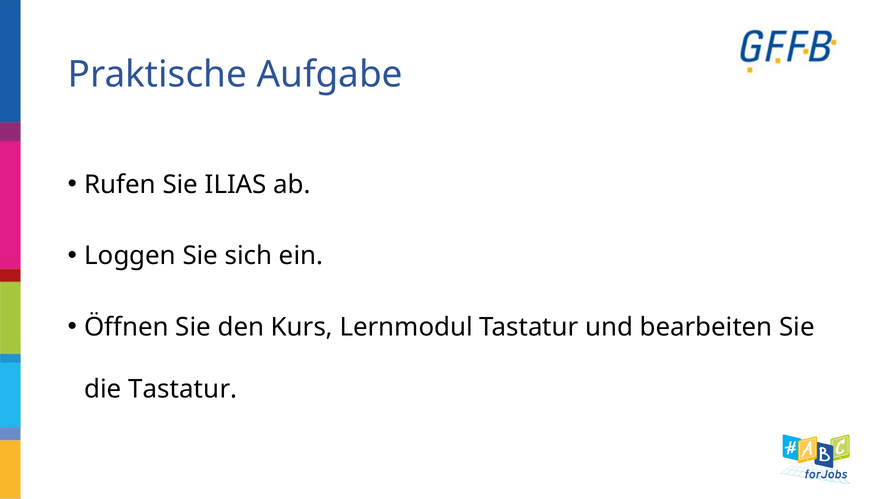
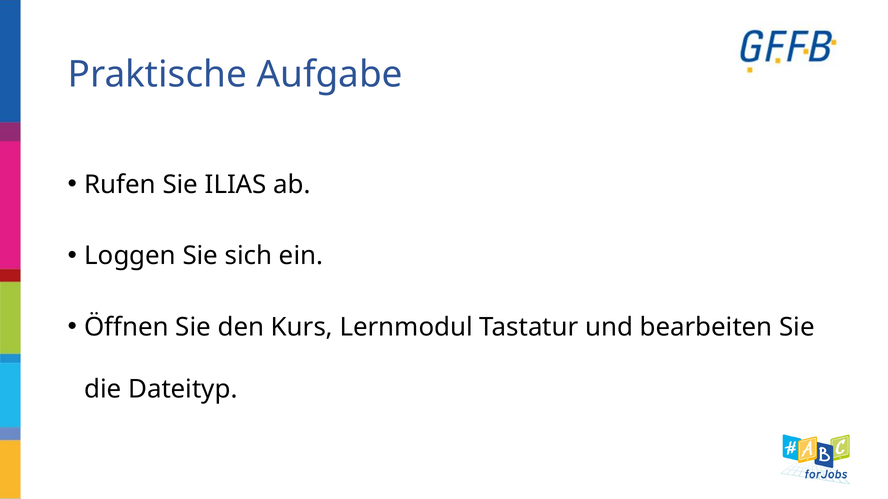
die Tastatur: Tastatur -> Dateityp
